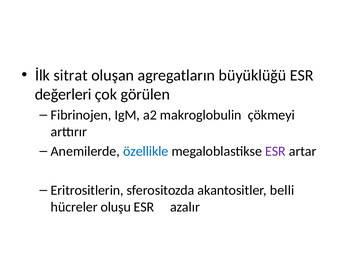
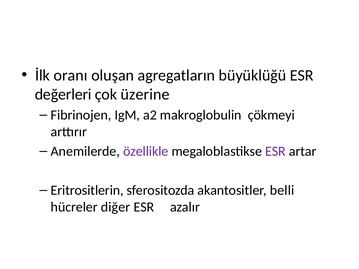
sitrat: sitrat -> oranı
görülen: görülen -> üzerine
özellikle colour: blue -> purple
oluşu: oluşu -> diğer
